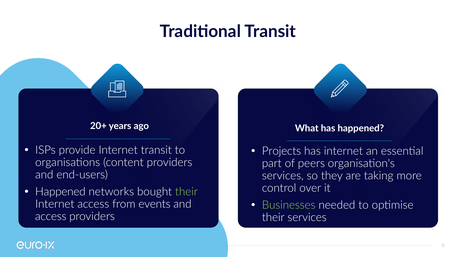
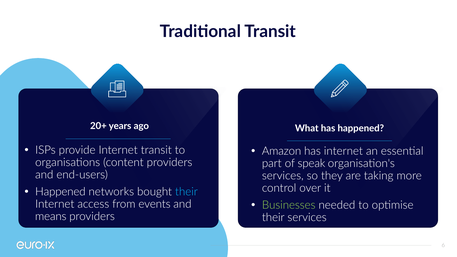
Projects: Projects -> Amazon
peers: peers -> speak
their at (186, 192) colour: light green -> light blue
access at (51, 217): access -> means
